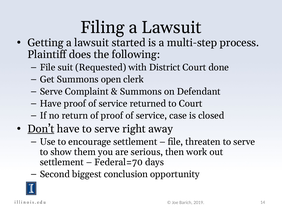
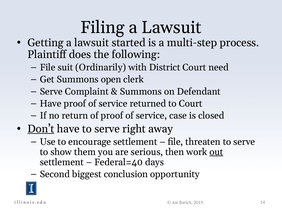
Requested: Requested -> Ordinarily
done: done -> need
out underline: none -> present
Federal=70: Federal=70 -> Federal=40
